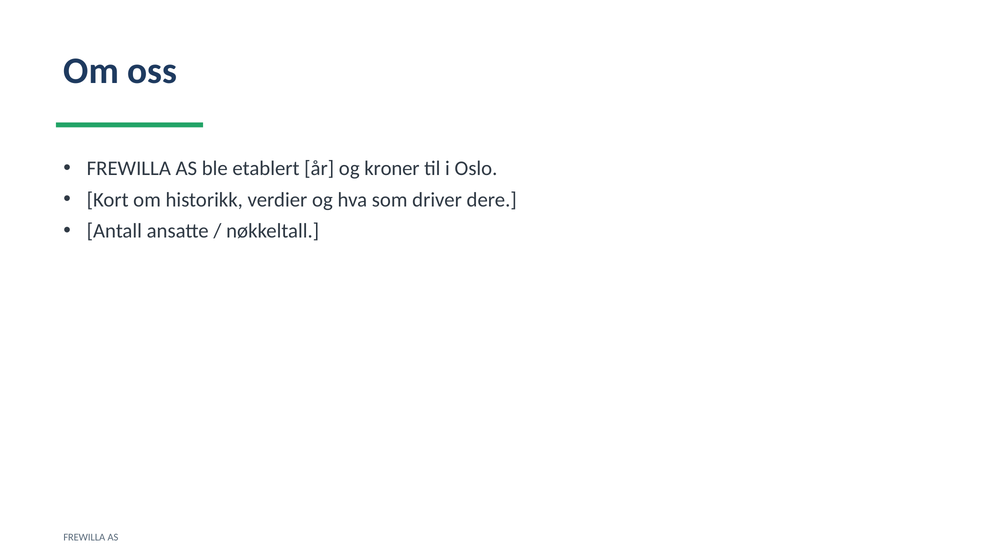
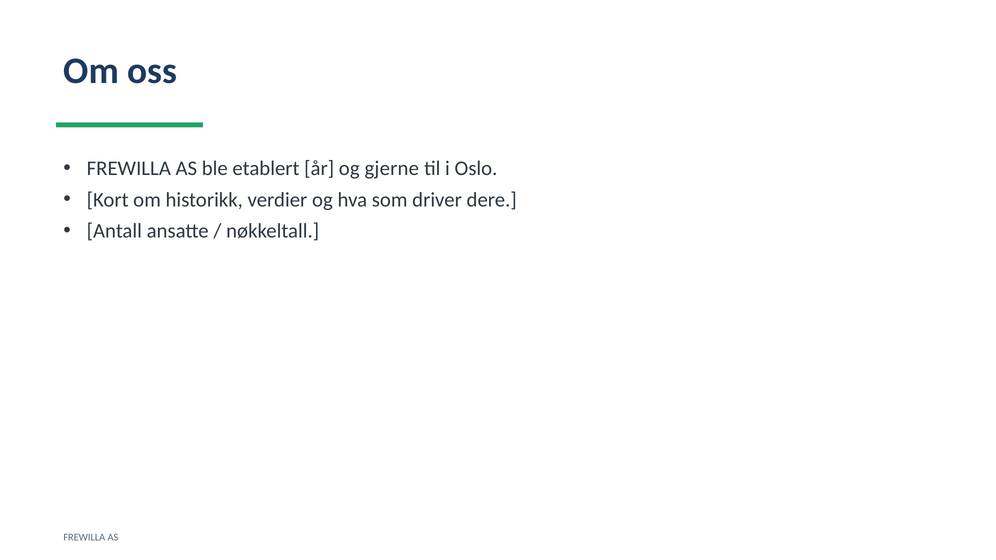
kroner: kroner -> gjerne
